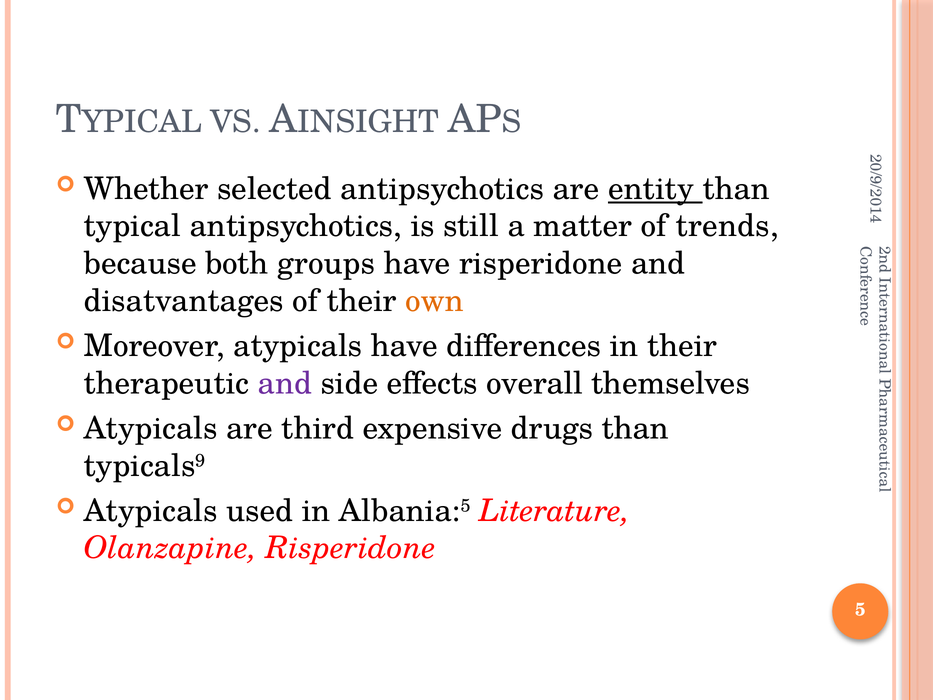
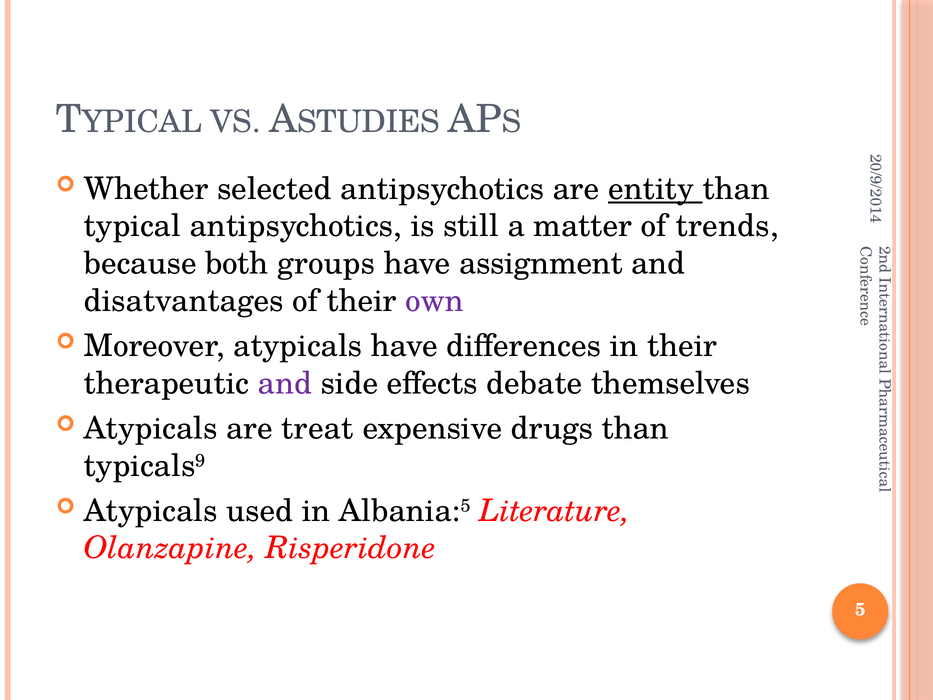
INSIGHT: INSIGHT -> STUDIES
have risperidone: risperidone -> assignment
own colour: orange -> purple
overall: overall -> debate
third: third -> treat
